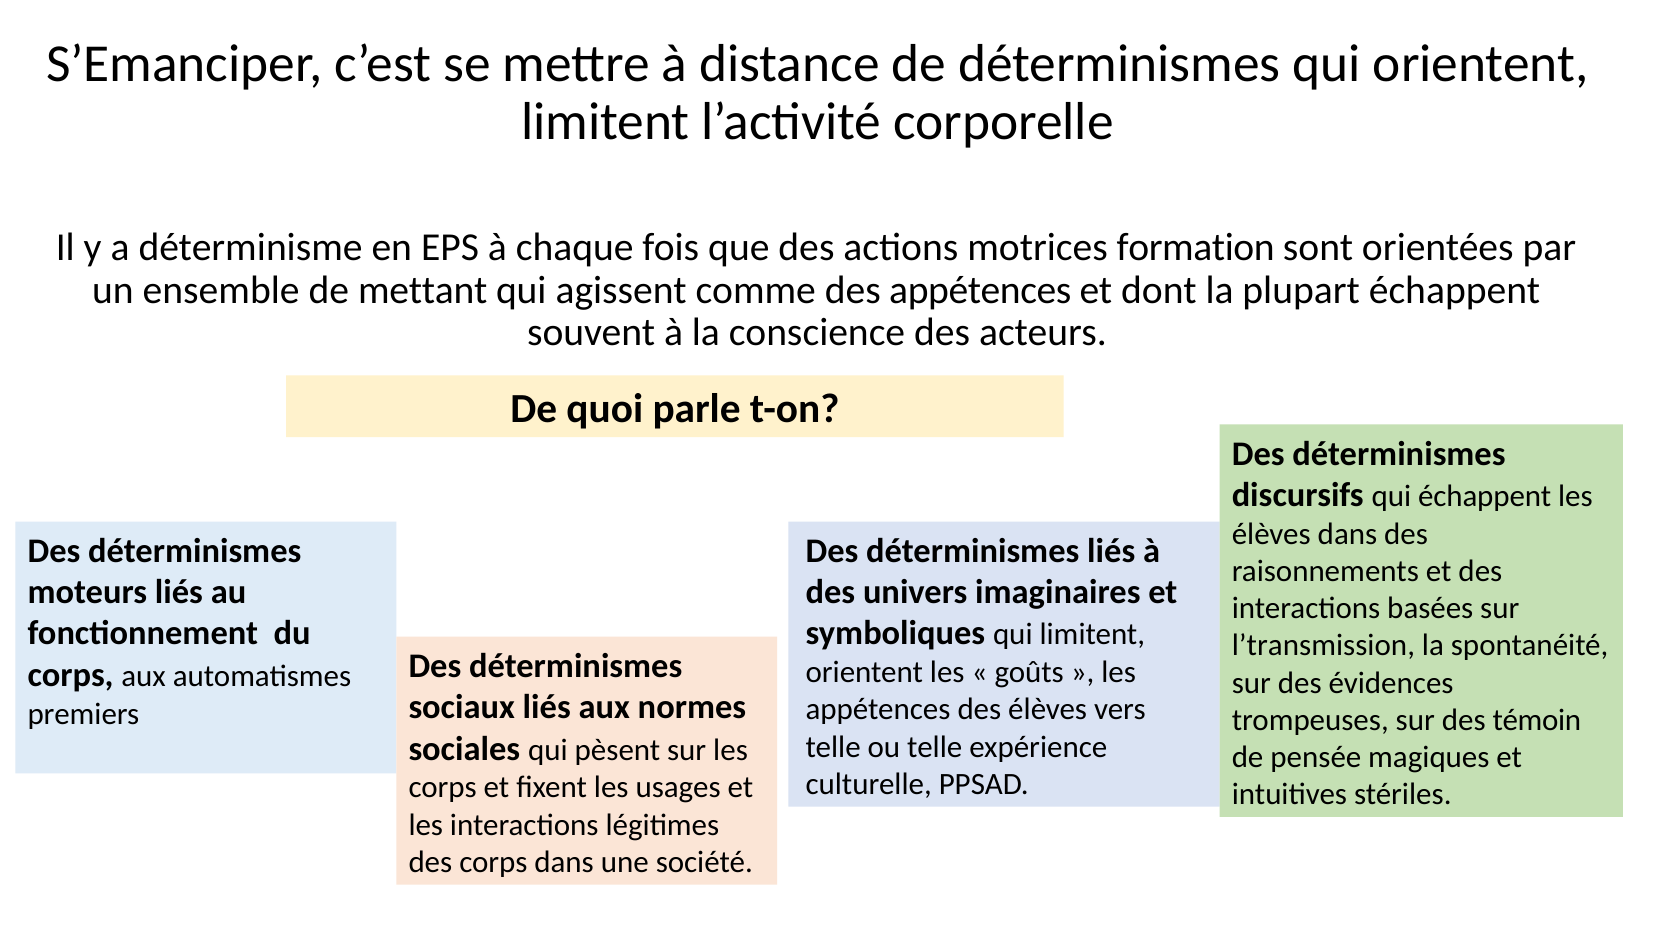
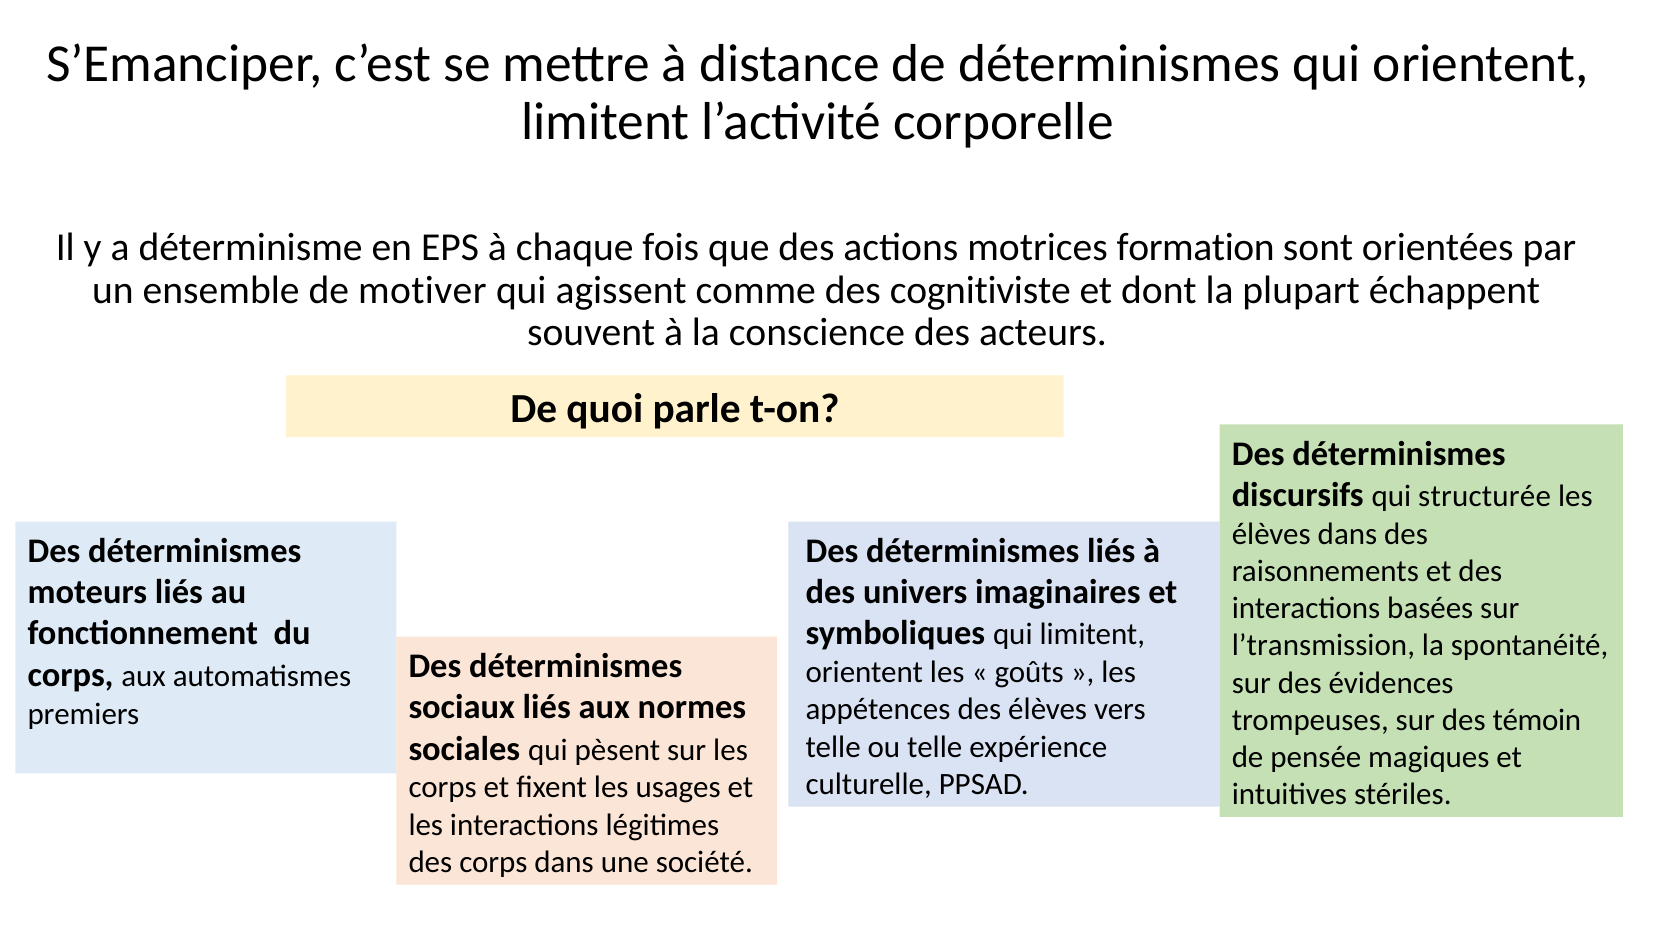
mettant: mettant -> motiver
des appétences: appétences -> cognitiviste
qui échappent: échappent -> structurée
